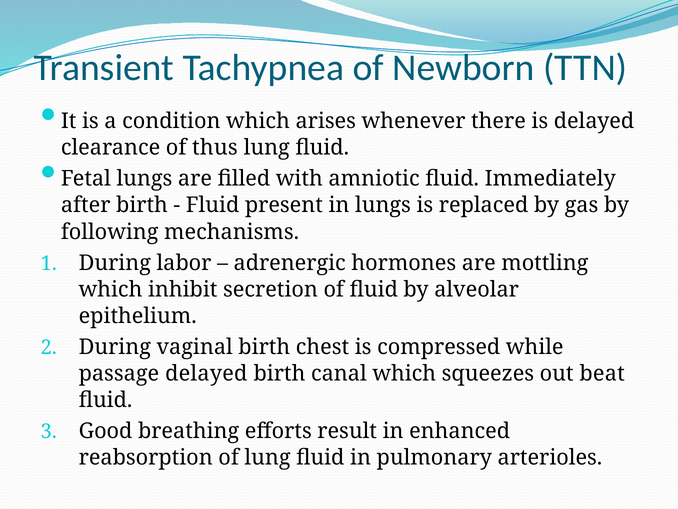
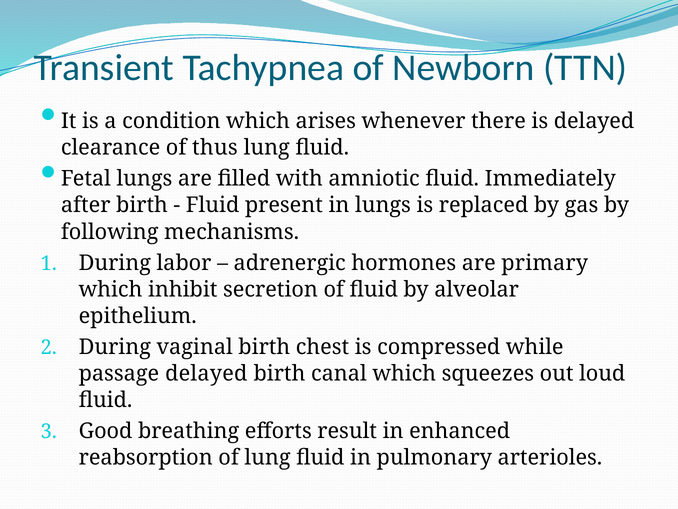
mottling: mottling -> primary
beat: beat -> loud
